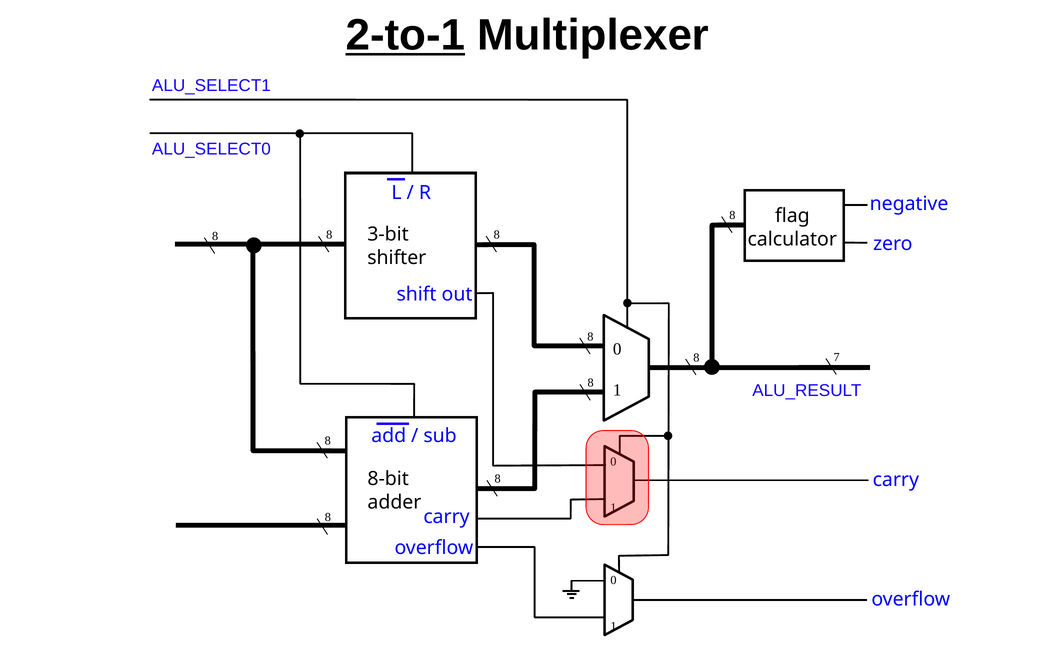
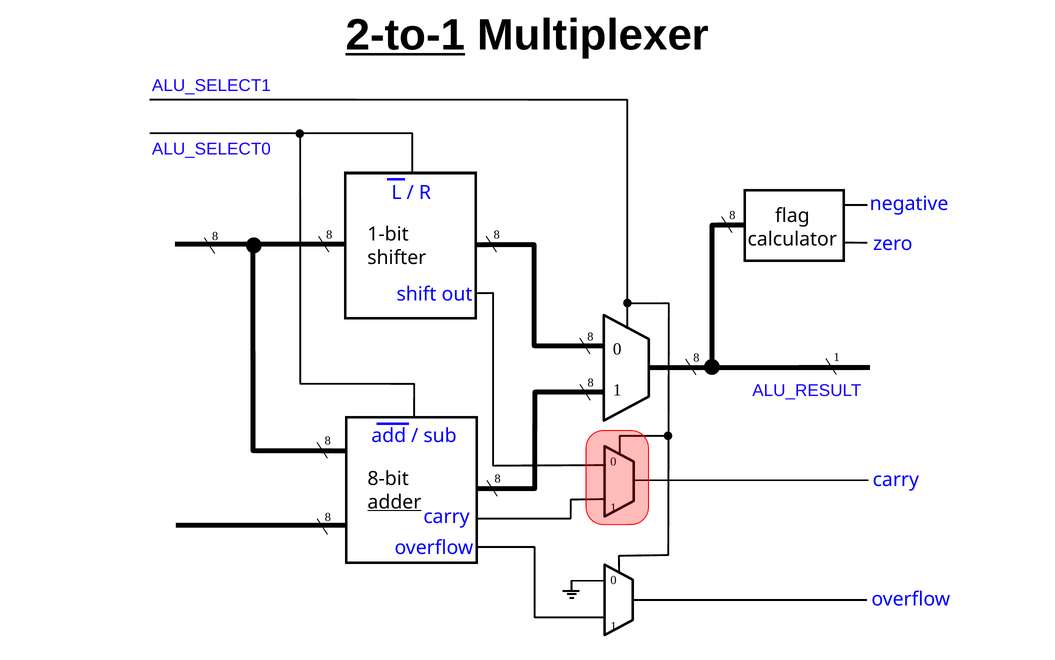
3-bit: 3-bit -> 1-bit
8 7: 7 -> 1
adder underline: none -> present
